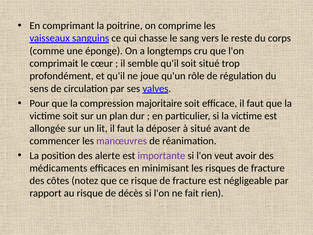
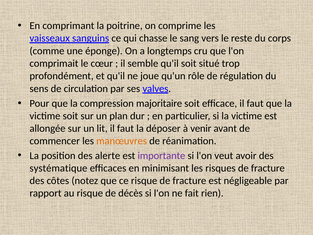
à situé: situé -> venir
manœuvres colour: purple -> orange
médicaments: médicaments -> systématique
